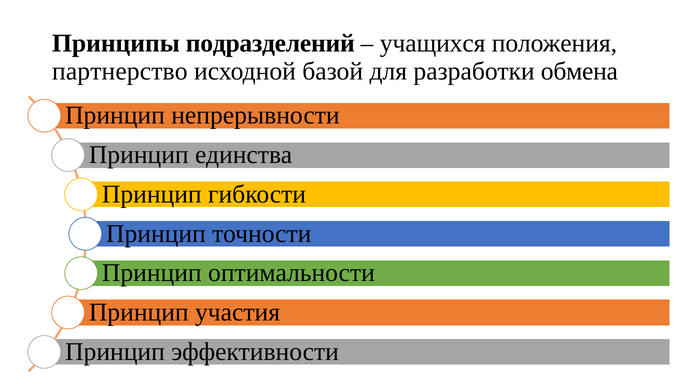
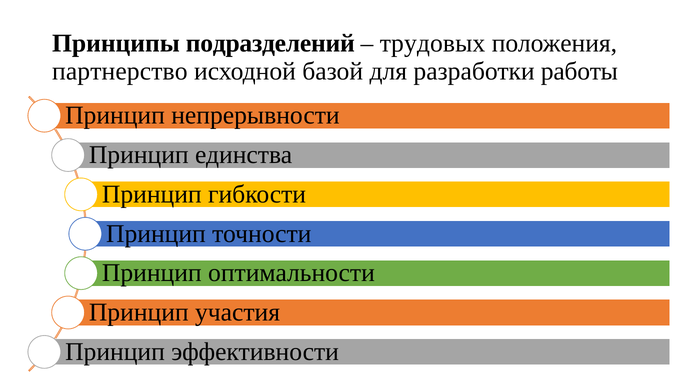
учащихся: учащихся -> трудовых
обмена: обмена -> работы
